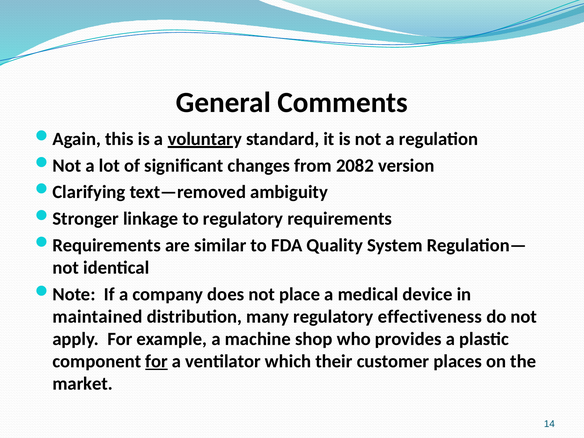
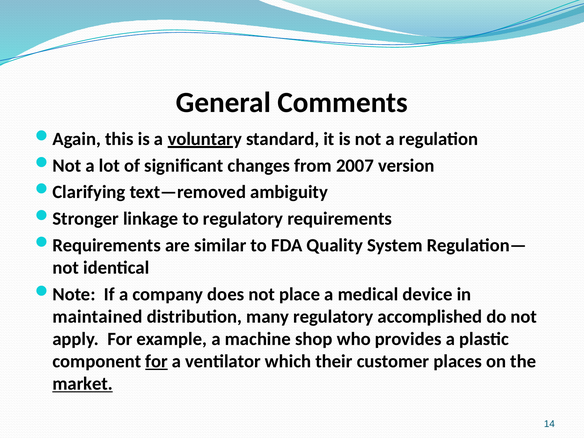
2082: 2082 -> 2007
effectiveness: effectiveness -> accomplished
market underline: none -> present
